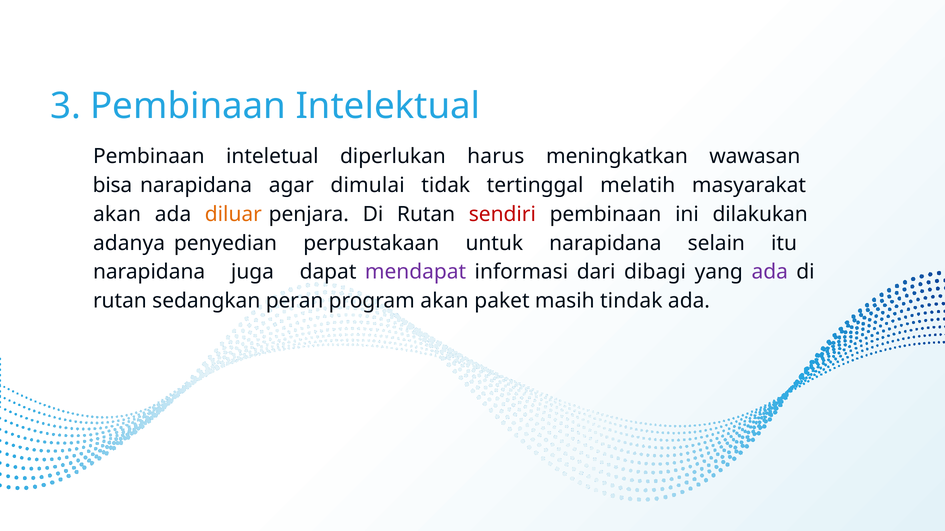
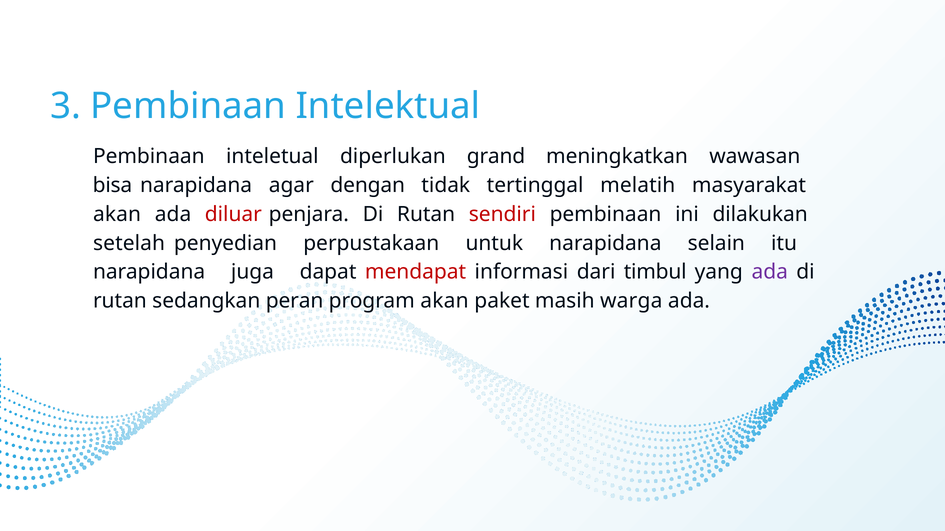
harus: harus -> grand
dimulai: dimulai -> dengan
diluar colour: orange -> red
adanya: adanya -> setelah
mendapat colour: purple -> red
dibagi: dibagi -> timbul
tindak: tindak -> warga
